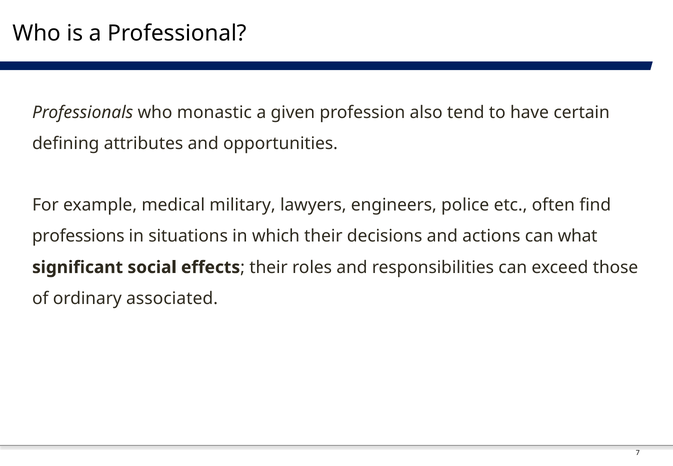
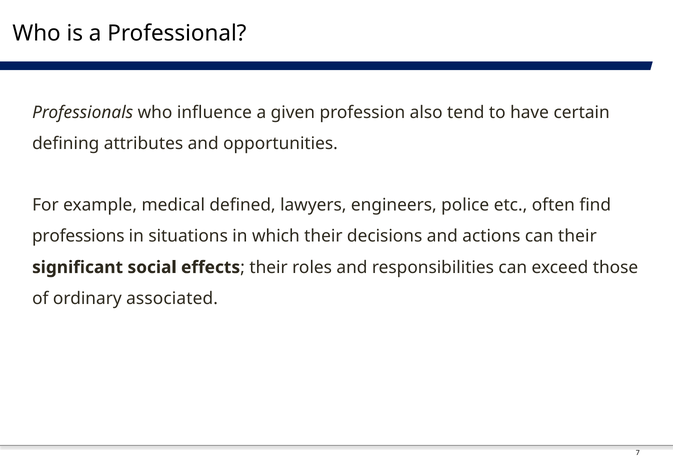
monastic: monastic -> influence
military: military -> defined
can what: what -> their
